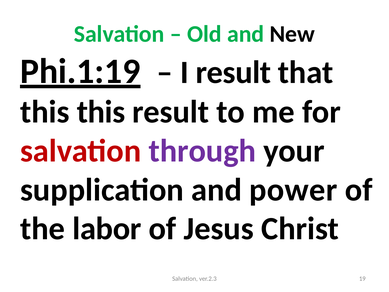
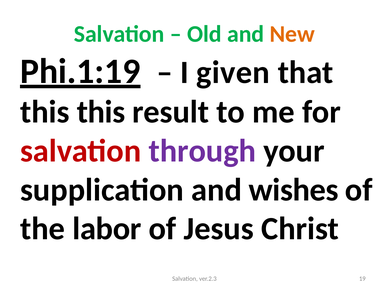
New colour: black -> orange
I result: result -> given
power: power -> wishes
